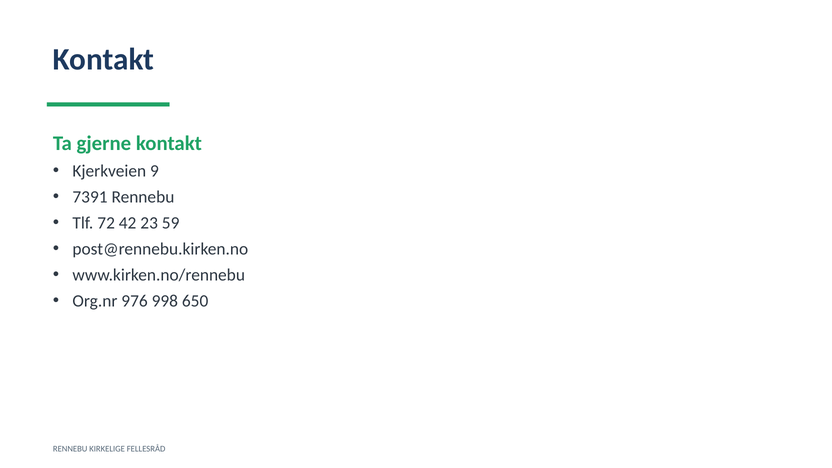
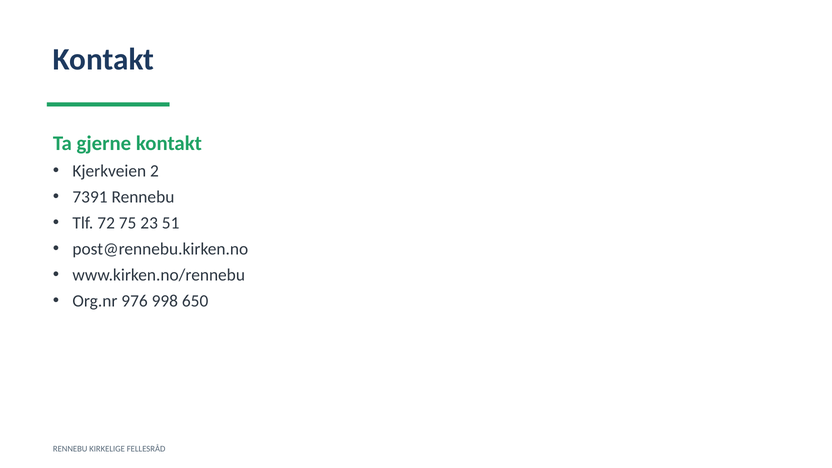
9: 9 -> 2
42: 42 -> 75
59: 59 -> 51
